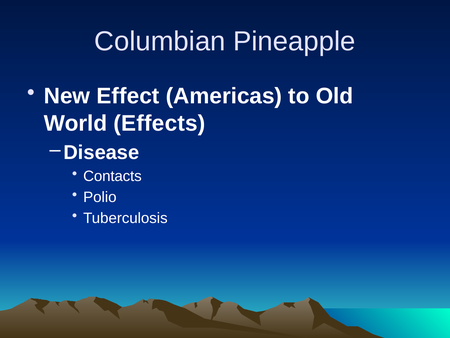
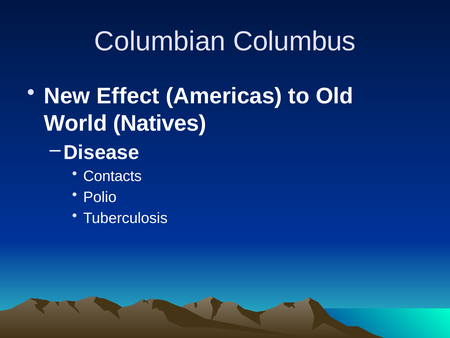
Pineapple: Pineapple -> Columbus
Effects: Effects -> Natives
